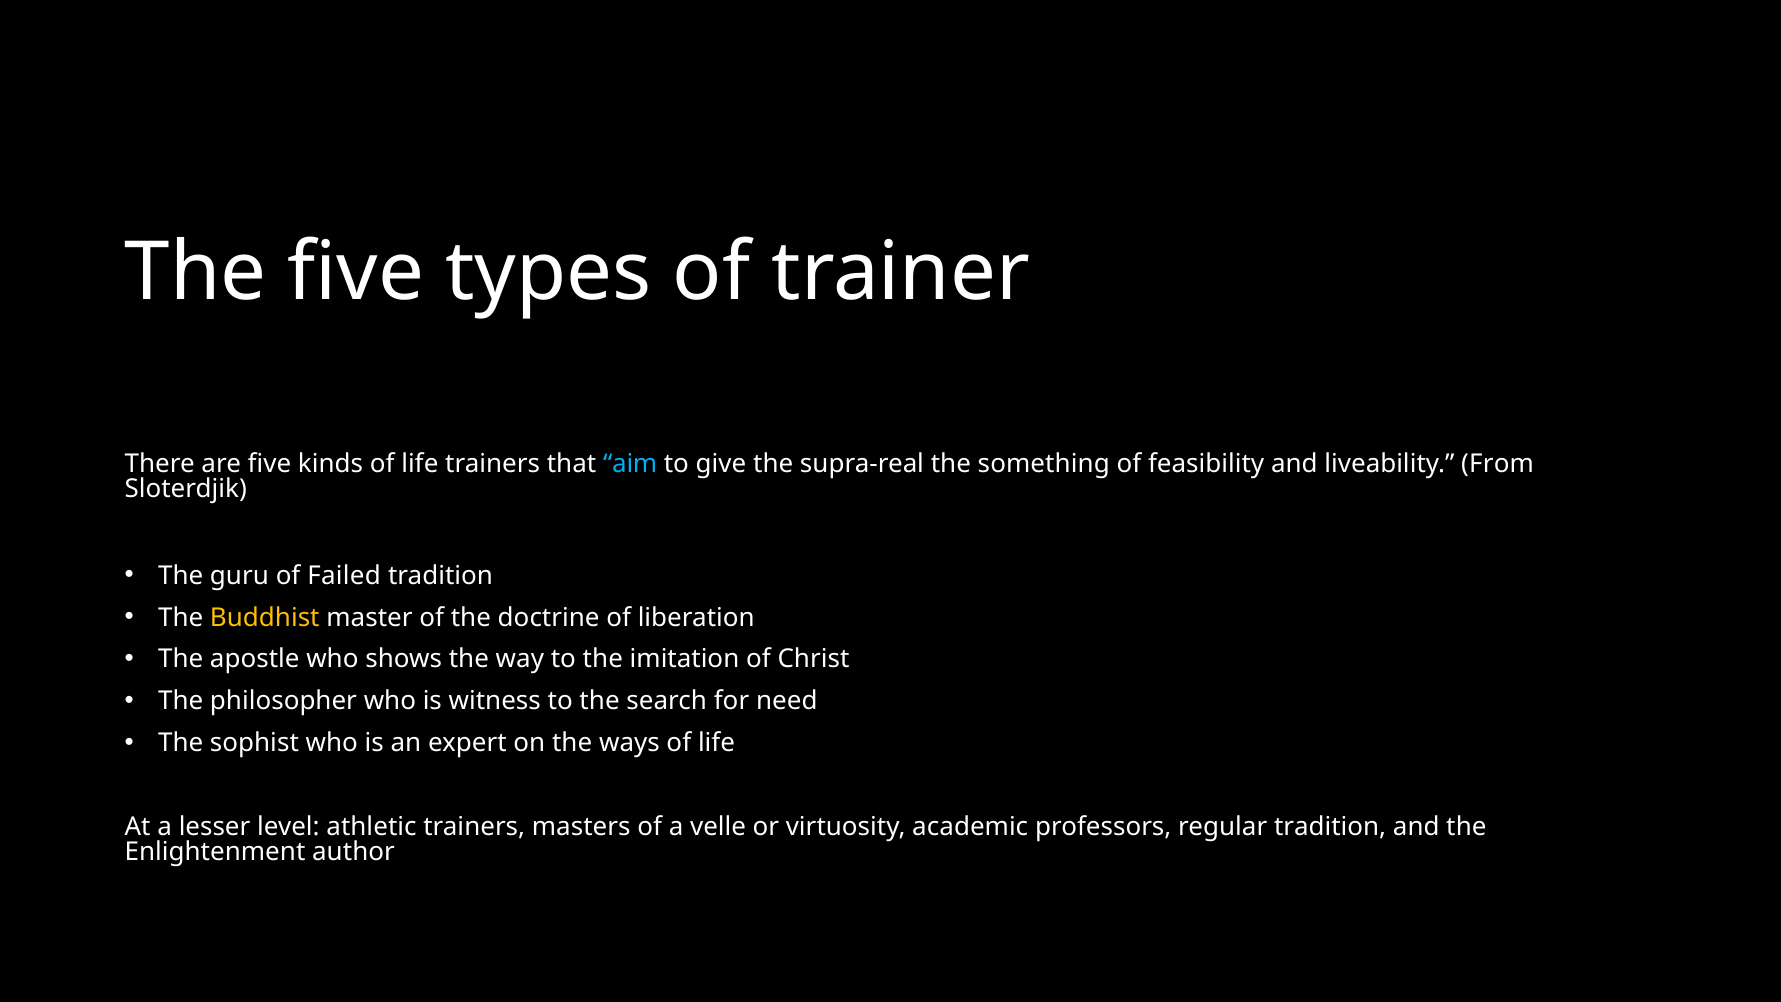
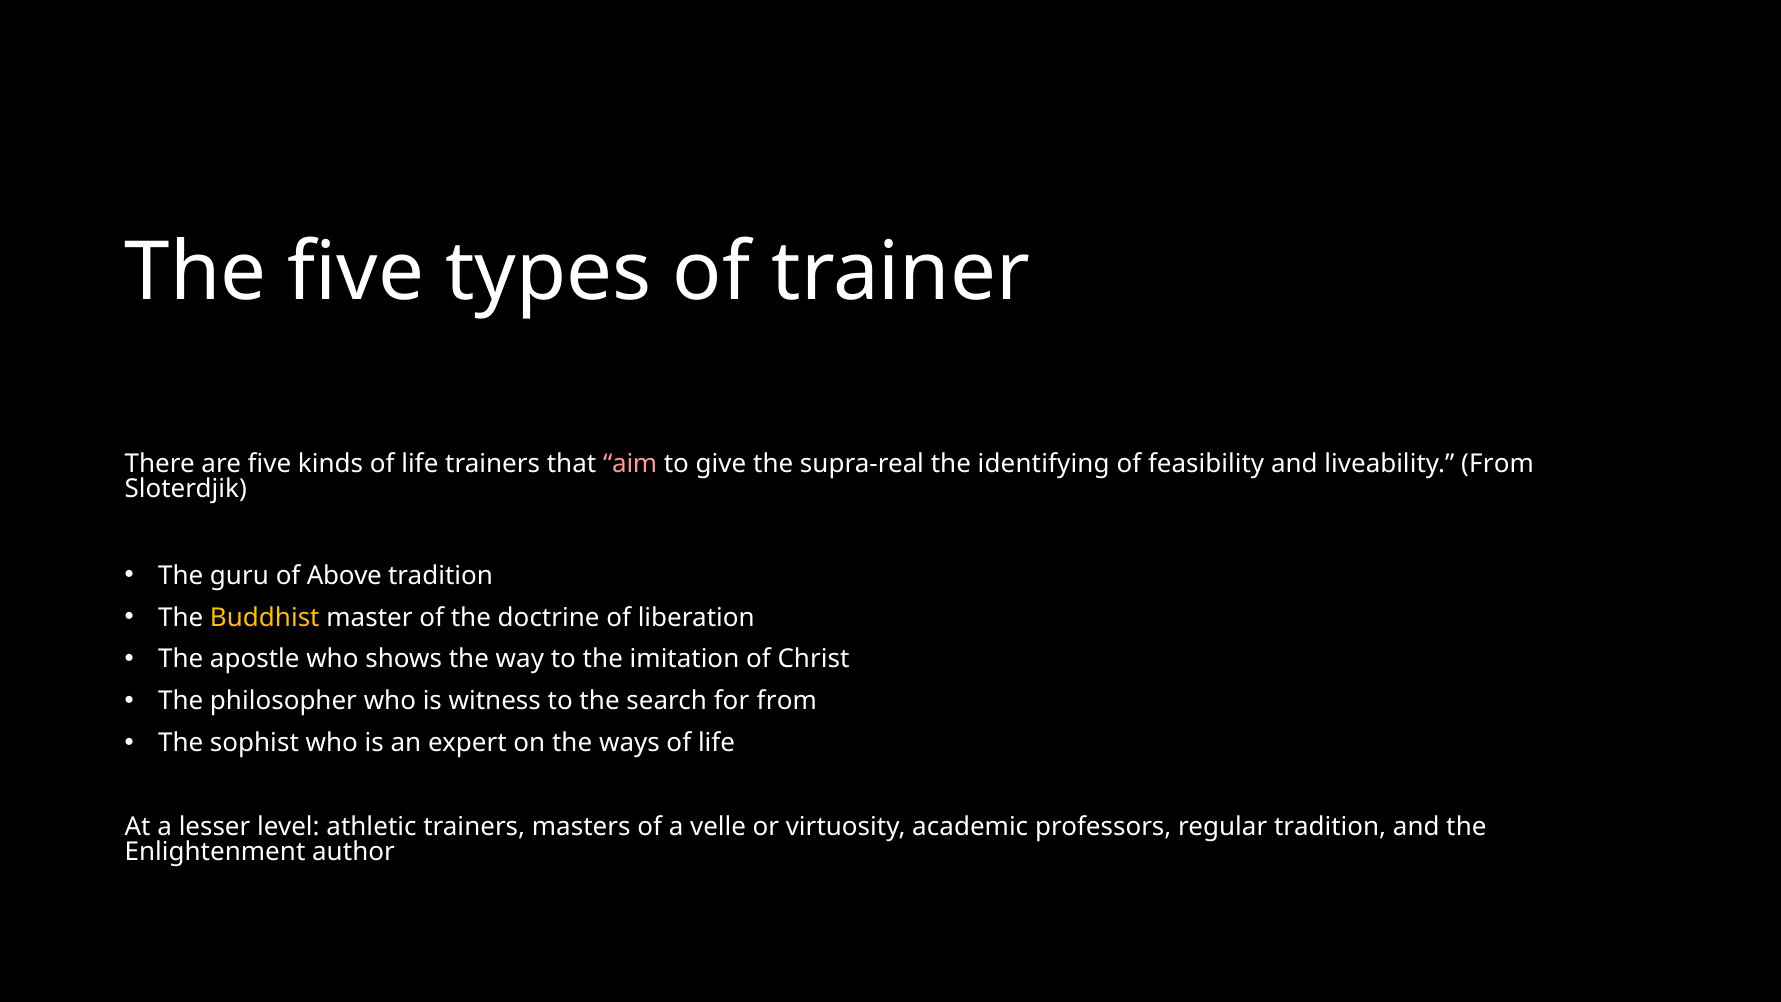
aim colour: light blue -> pink
something: something -> identifying
Failed: Failed -> Above
for need: need -> from
